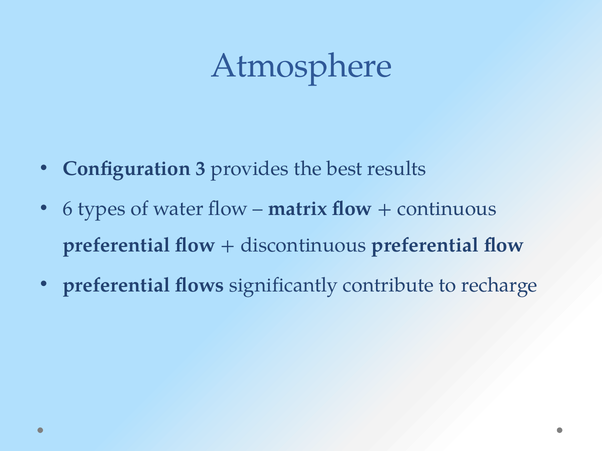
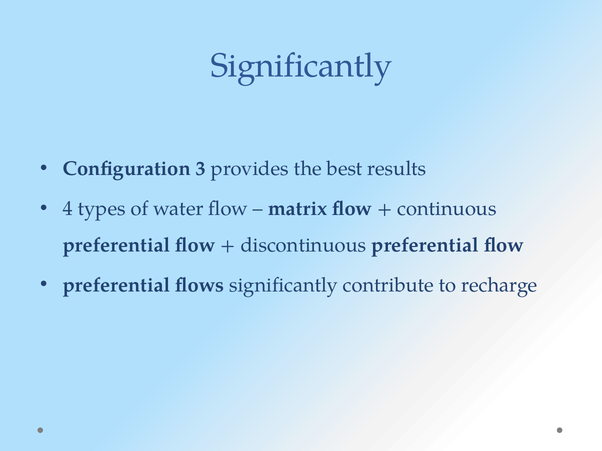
Atmosphere at (301, 66): Atmosphere -> Significantly
6: 6 -> 4
